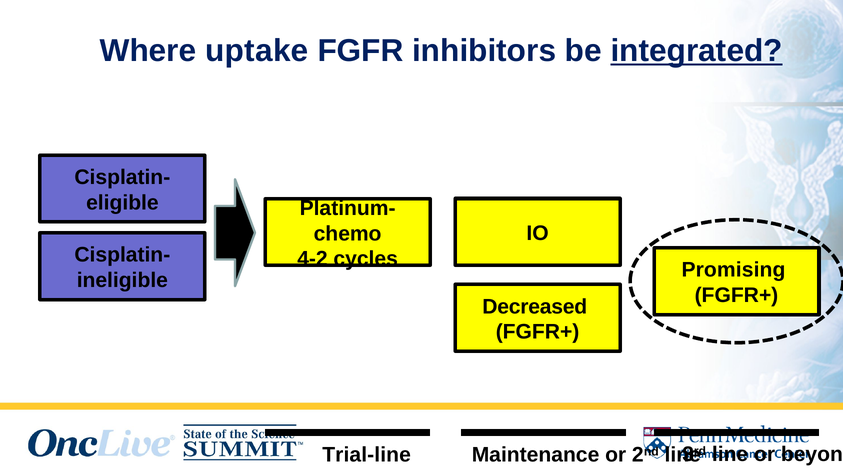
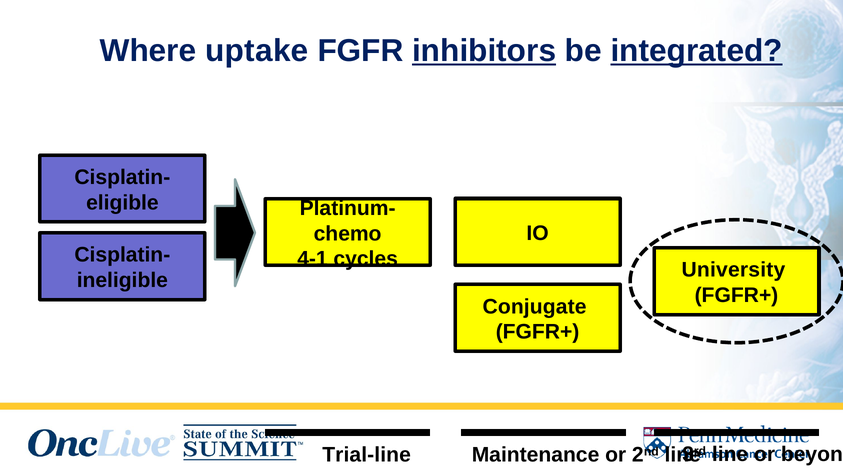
inhibitors underline: none -> present
4-2: 4-2 -> 4-1
Promising: Promising -> University
Decreased: Decreased -> Conjugate
